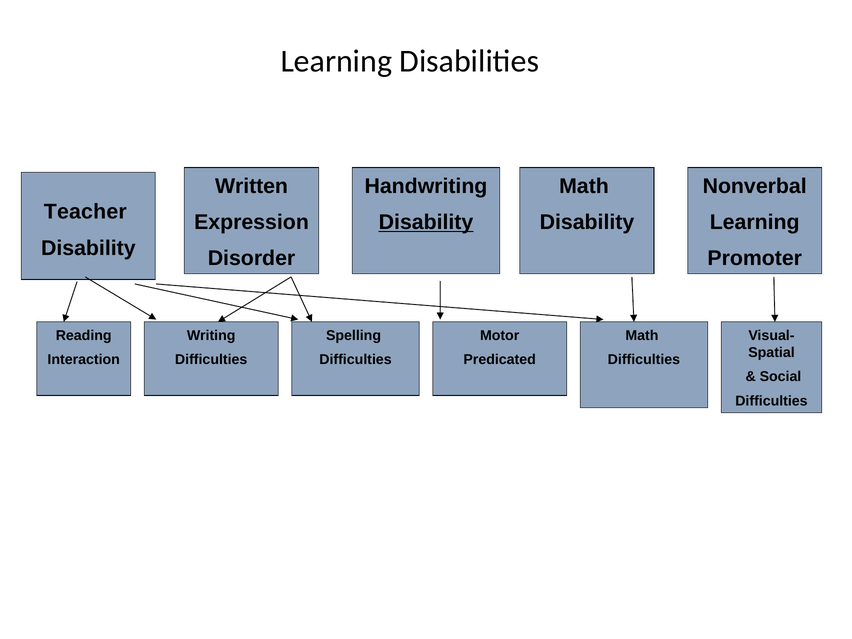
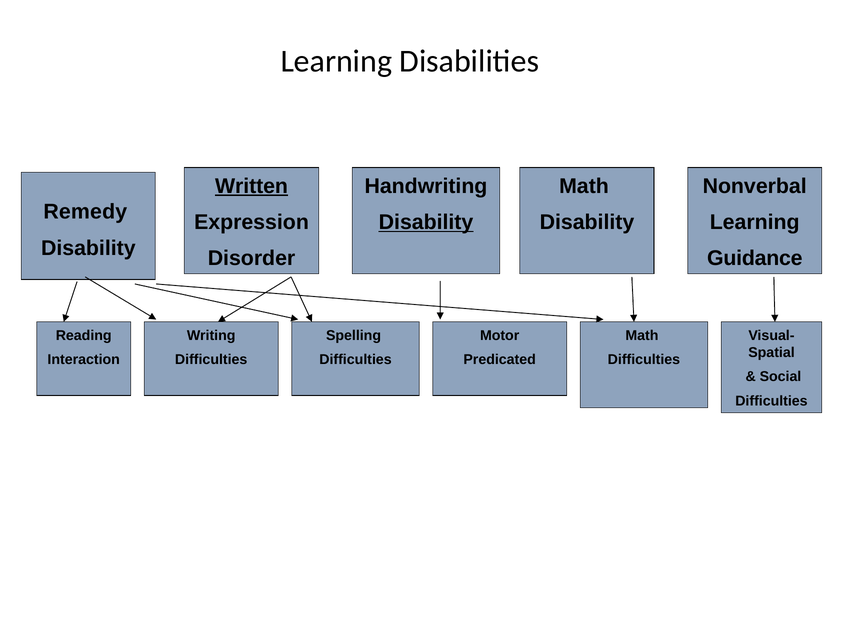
Written underline: none -> present
Teacher: Teacher -> Remedy
Promoter: Promoter -> Guidance
